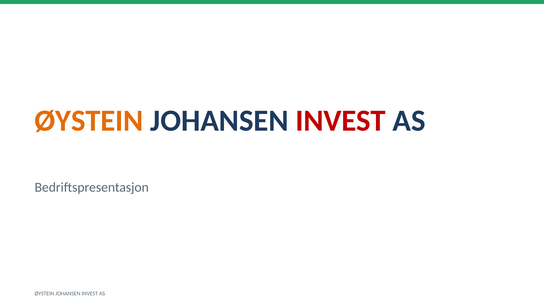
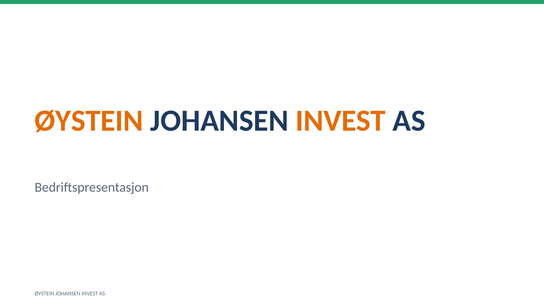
INVEST at (341, 121) colour: red -> orange
